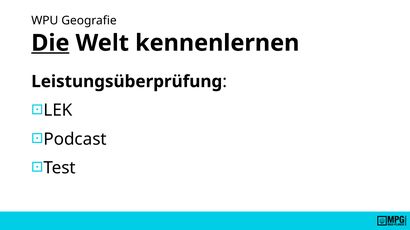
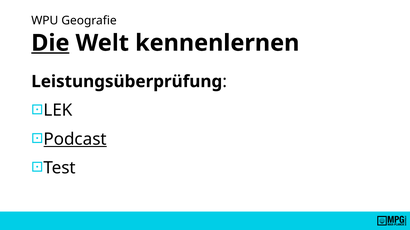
Podcast underline: none -> present
